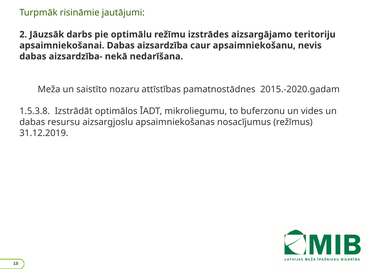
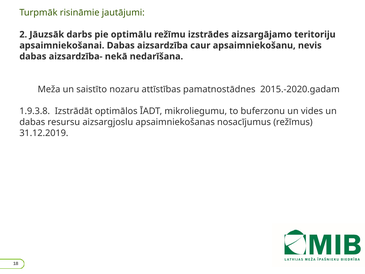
1.5.3.8: 1.5.3.8 -> 1.9.3.8
